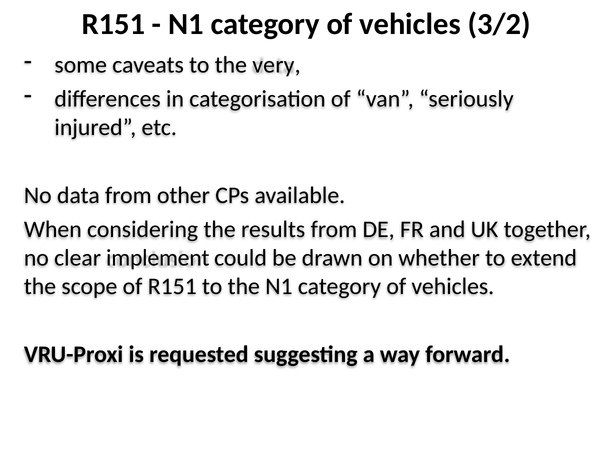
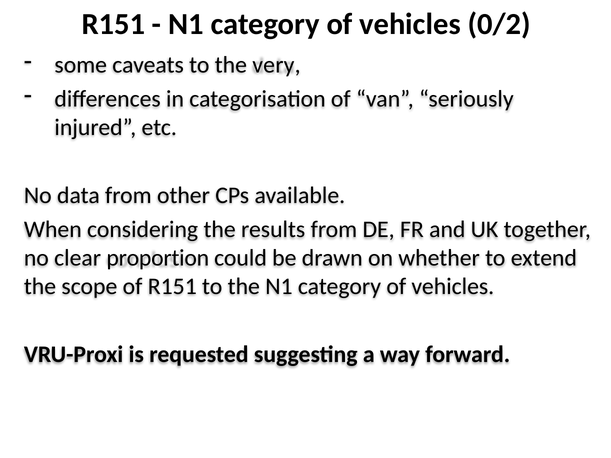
3/2: 3/2 -> 0/2
implement: implement -> proportion
